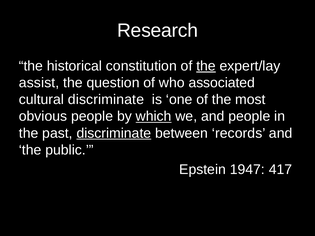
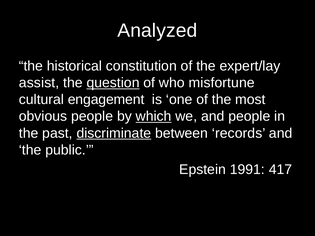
Research: Research -> Analyzed
the at (206, 66) underline: present -> none
question underline: none -> present
associated: associated -> misfortune
cultural discriminate: discriminate -> engagement
1947: 1947 -> 1991
